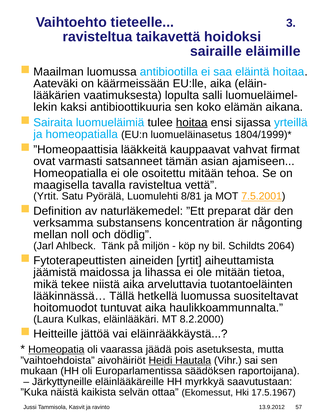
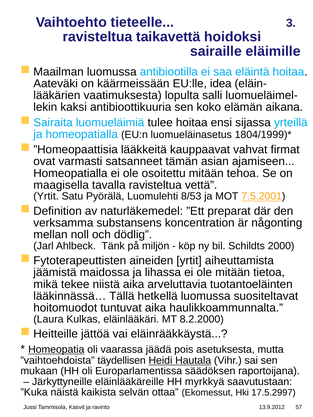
EU:lle aika: aika -> idea
hoitaa at (192, 123) underline: present -> none
8/81: 8/81 -> 8/53
2064: 2064 -> 2000
aivohäiriöt: aivohäiriöt -> täydellisen
17.5.1967: 17.5.1967 -> 17.5.2997
